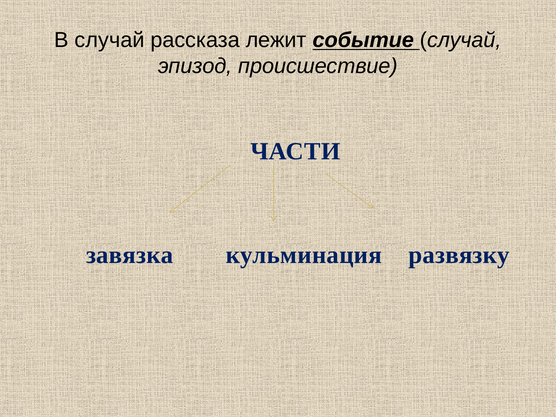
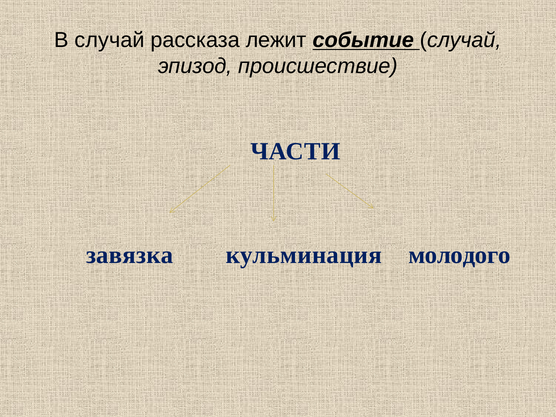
развязку: развязку -> молодого
